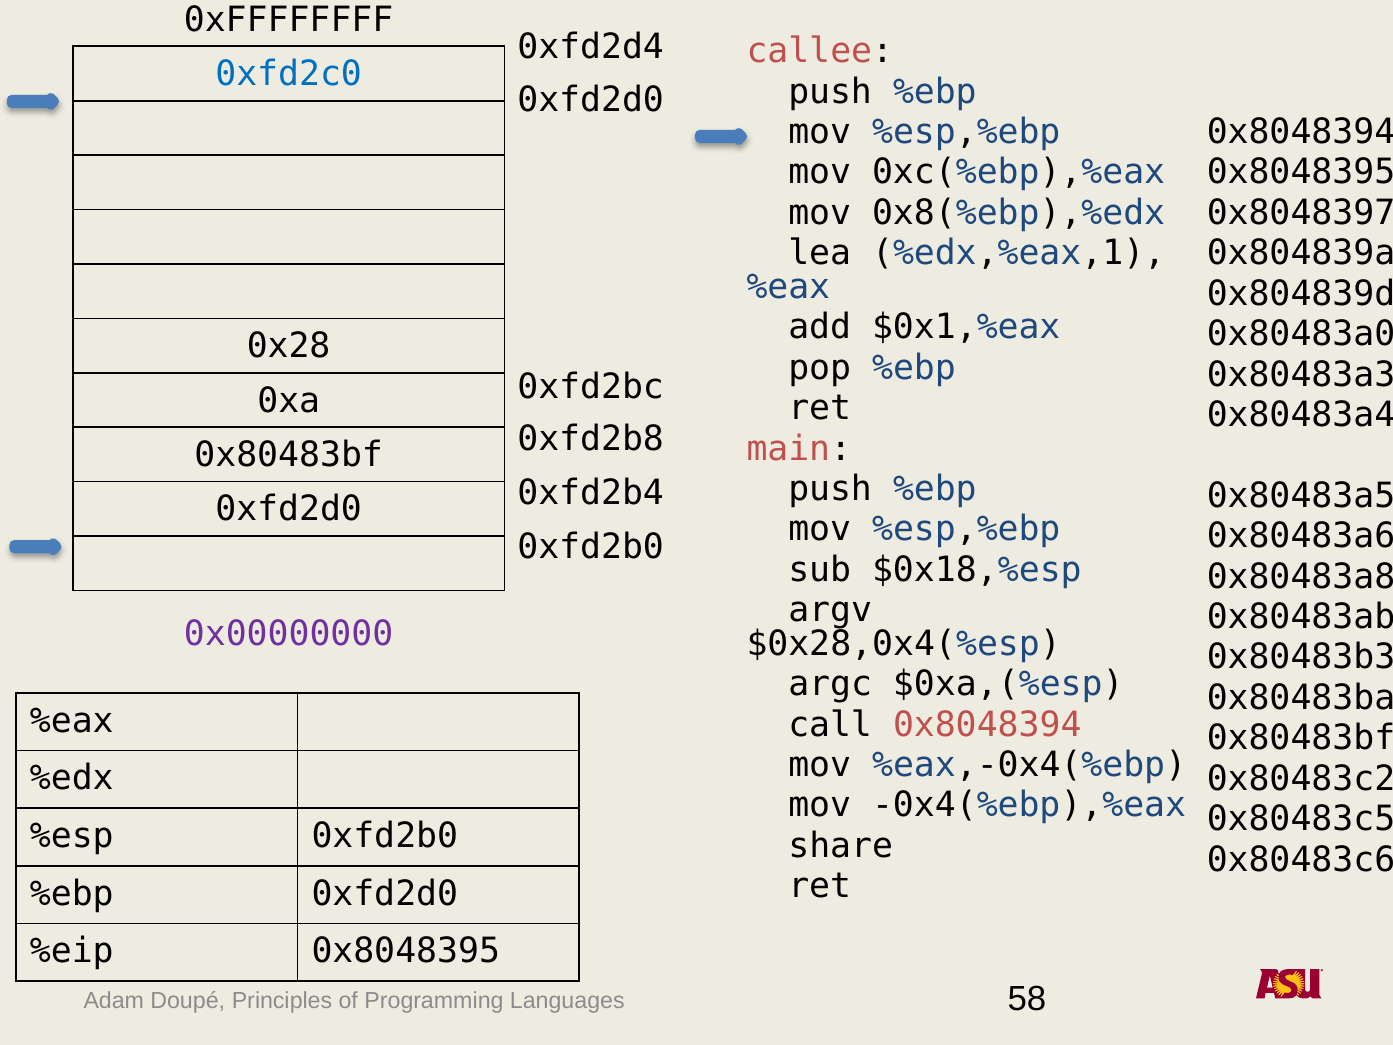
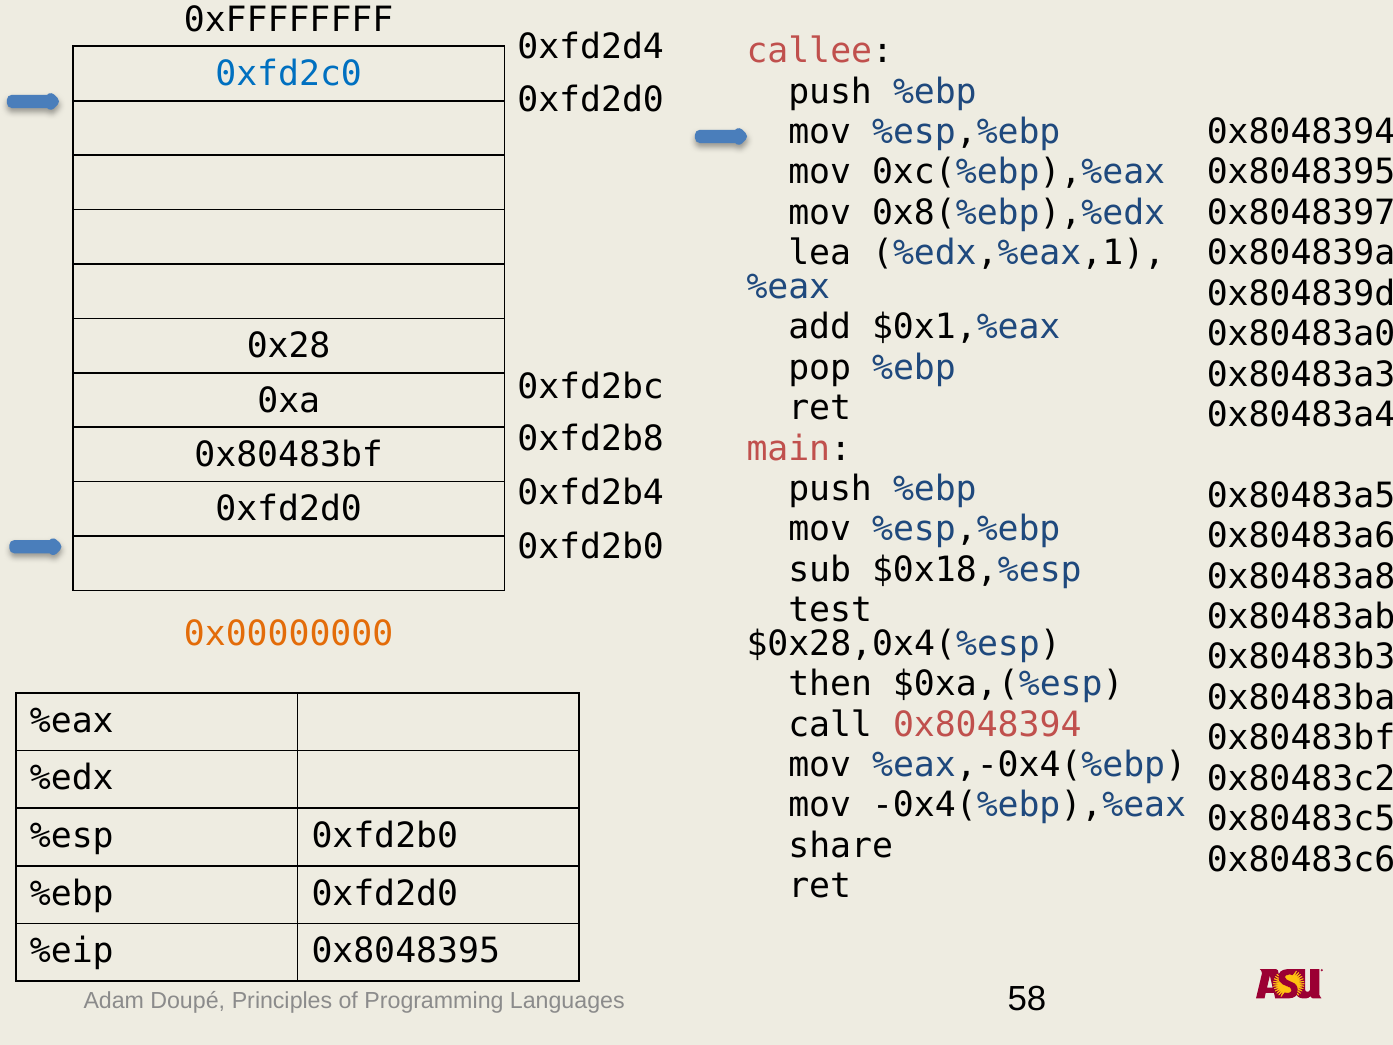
argv: argv -> test
0x00000000 colour: purple -> orange
argc: argc -> then
